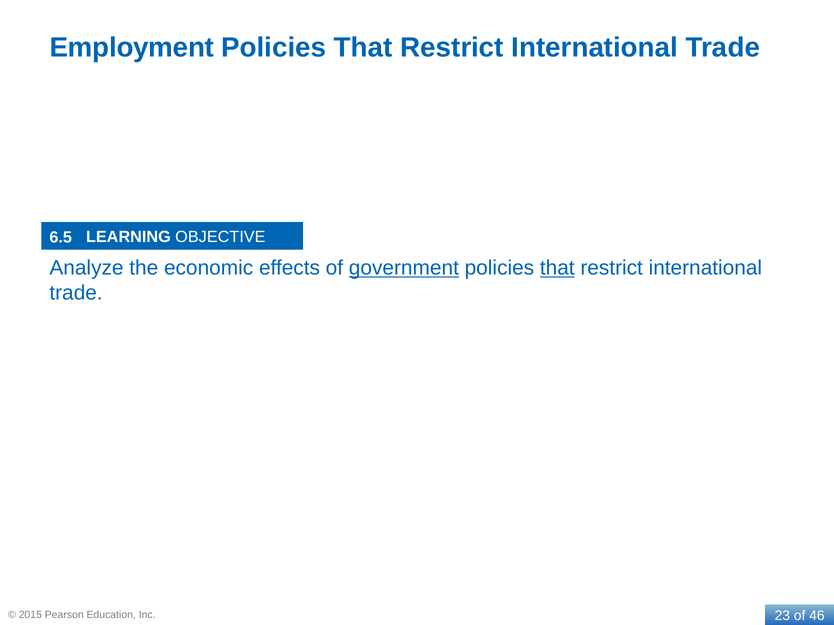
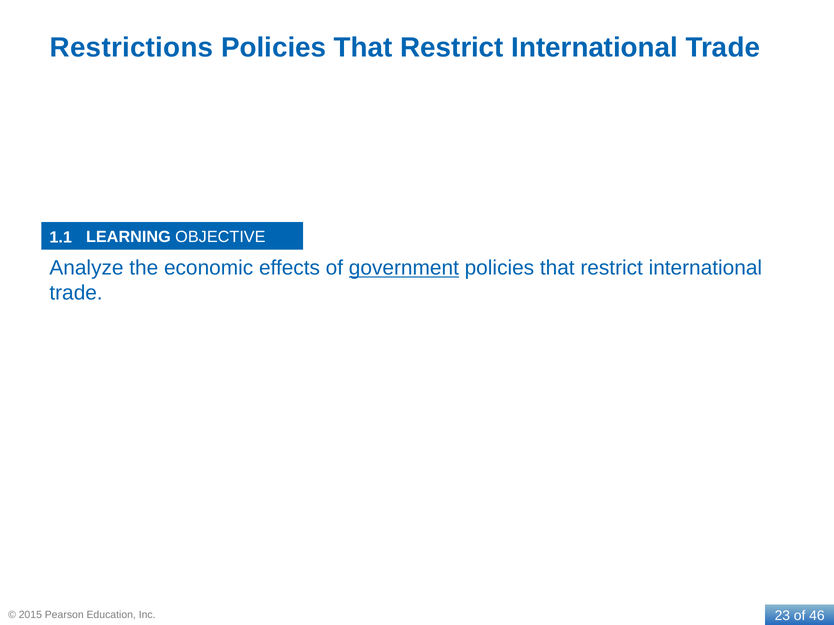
Employment: Employment -> Restrictions
6.5: 6.5 -> 1.1
that at (557, 268) underline: present -> none
